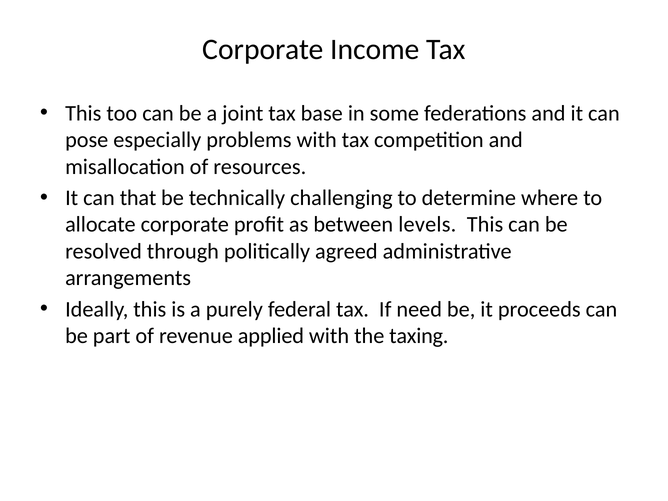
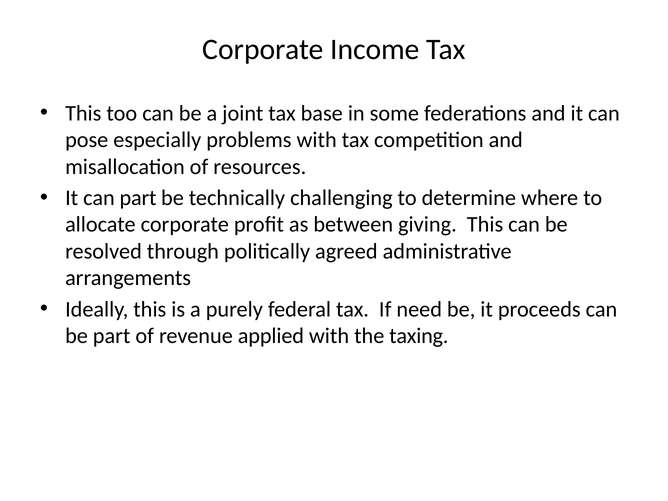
can that: that -> part
levels: levels -> giving
